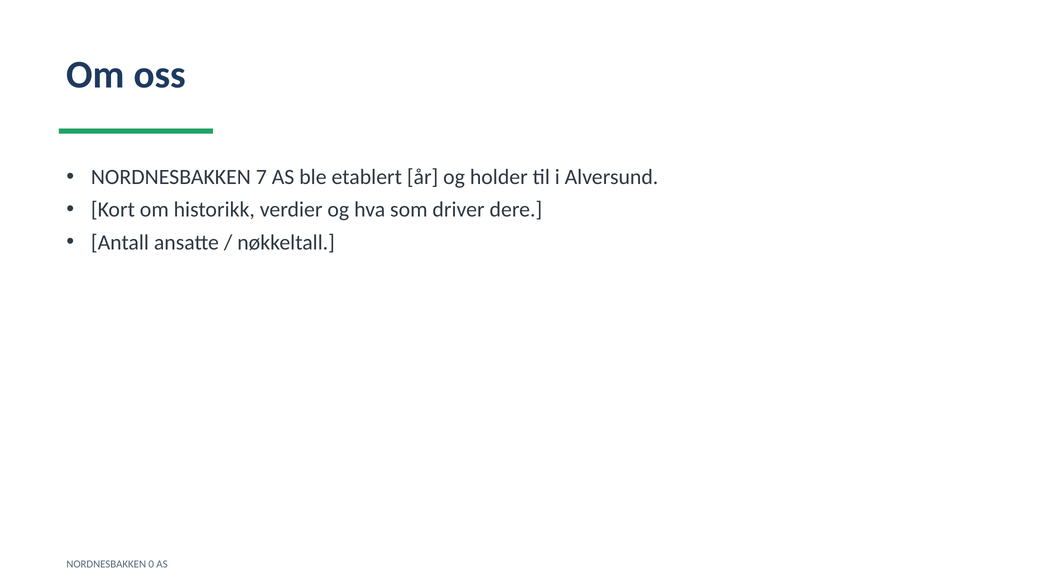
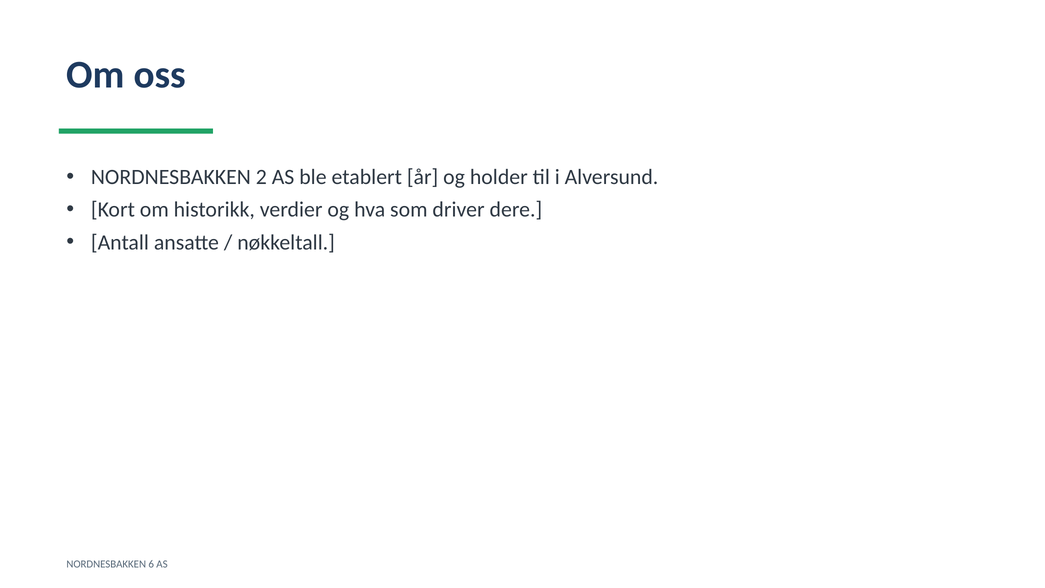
7: 7 -> 2
0: 0 -> 6
